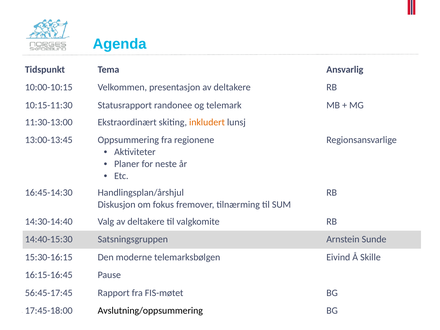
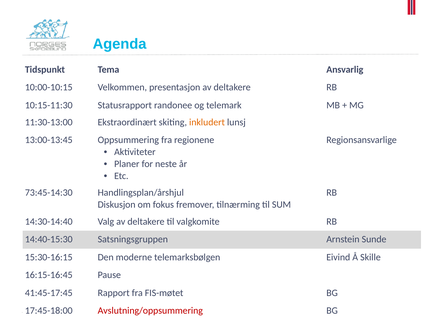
16:45-14:30: 16:45-14:30 -> 73:45-14:30
56:45-17:45: 56:45-17:45 -> 41:45-17:45
Avslutning/oppsummering colour: black -> red
